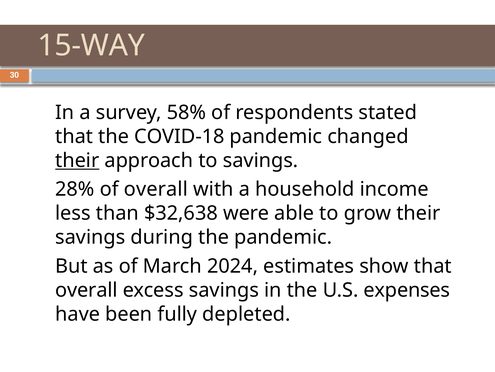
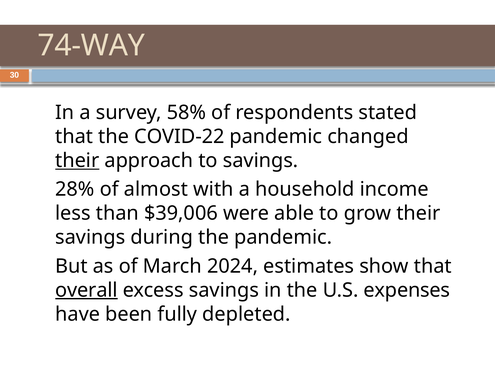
15-WAY: 15-WAY -> 74-WAY
COVID-18: COVID-18 -> COVID-22
of overall: overall -> almost
$32,638: $32,638 -> $39,006
overall at (86, 290) underline: none -> present
